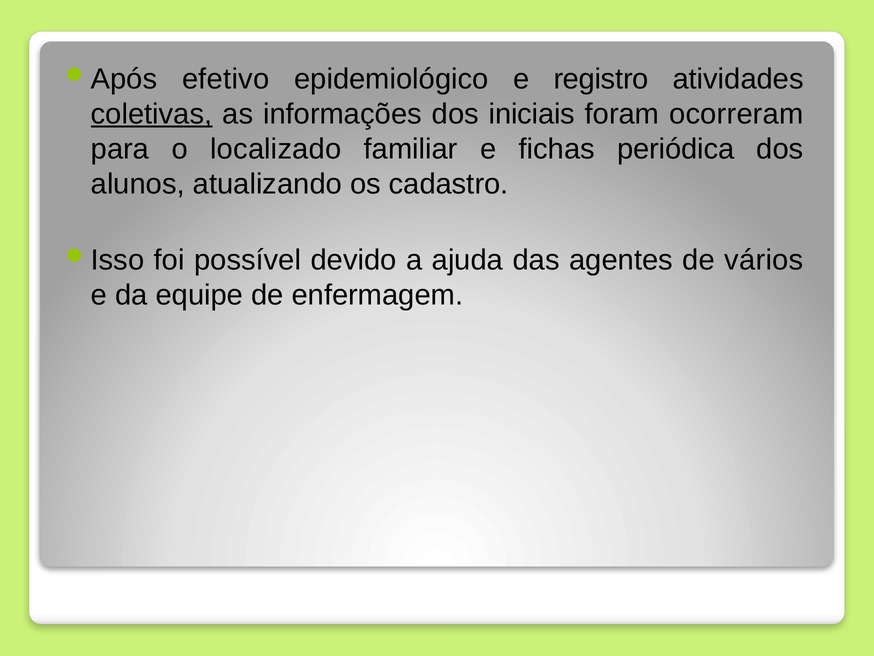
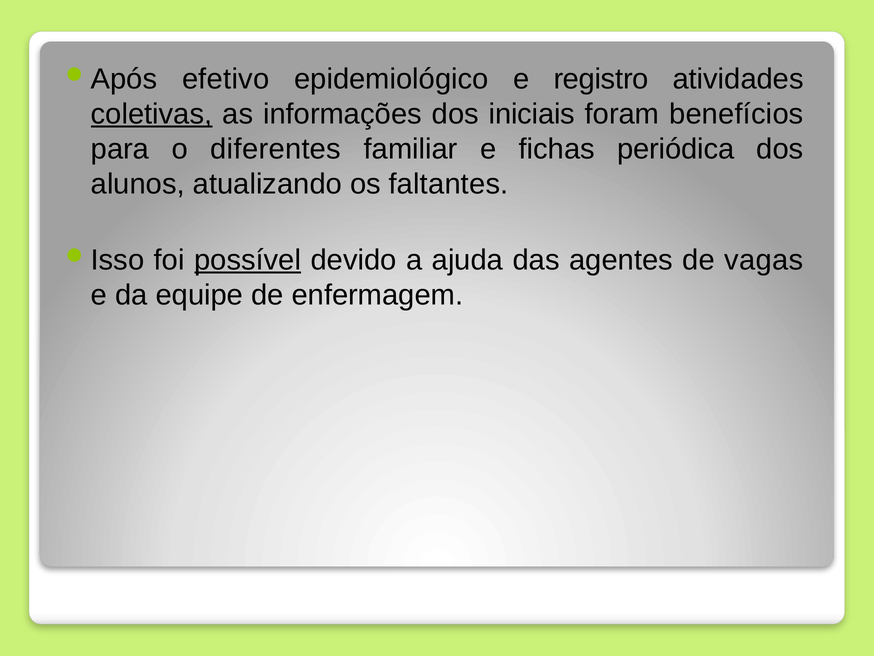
ocorreram: ocorreram -> benefícios
localizado: localizado -> diferentes
cadastro: cadastro -> faltantes
possível underline: none -> present
vários: vários -> vagas
